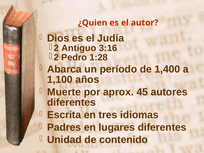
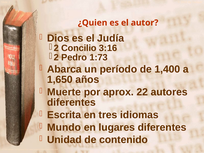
Antiguo: Antiguo -> Concilio
1:28: 1:28 -> 1:73
1,100: 1,100 -> 1,650
45: 45 -> 22
Padres: Padres -> Mundo
